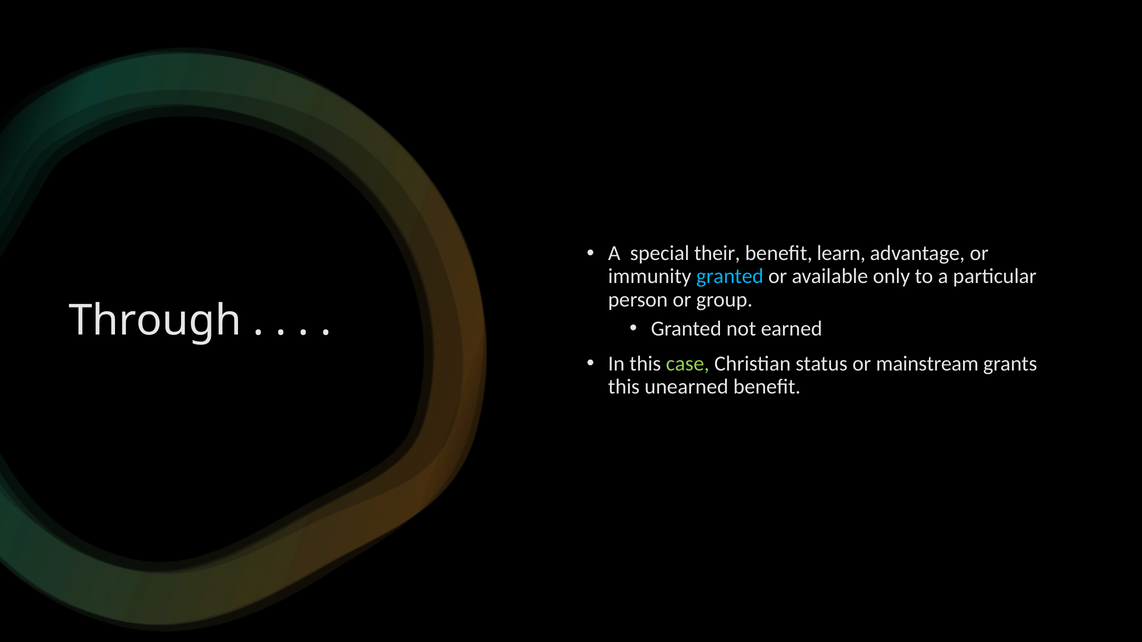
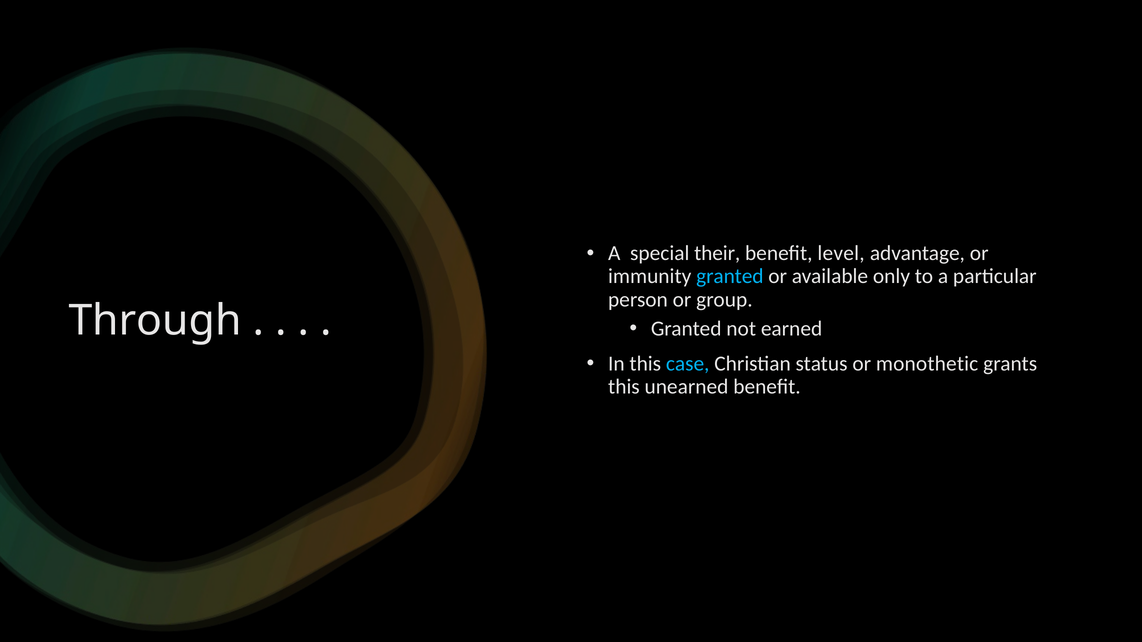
learn: learn -> level
case colour: light green -> light blue
mainstream: mainstream -> monothetic
